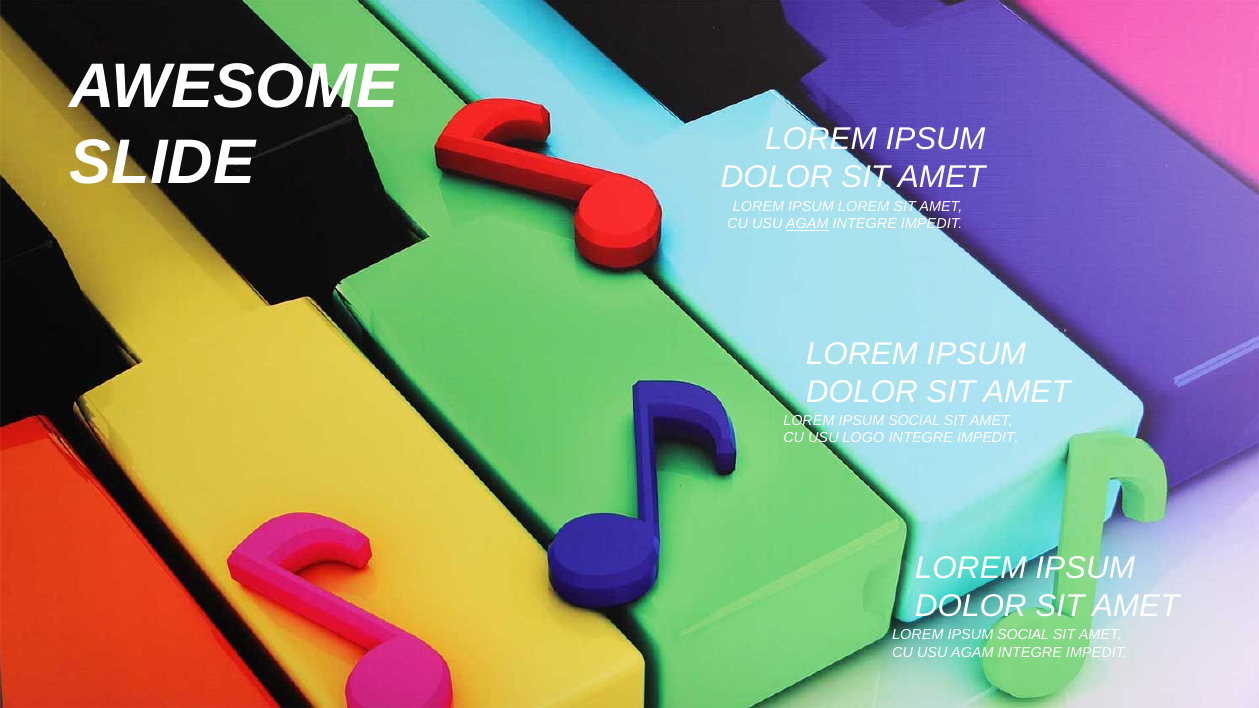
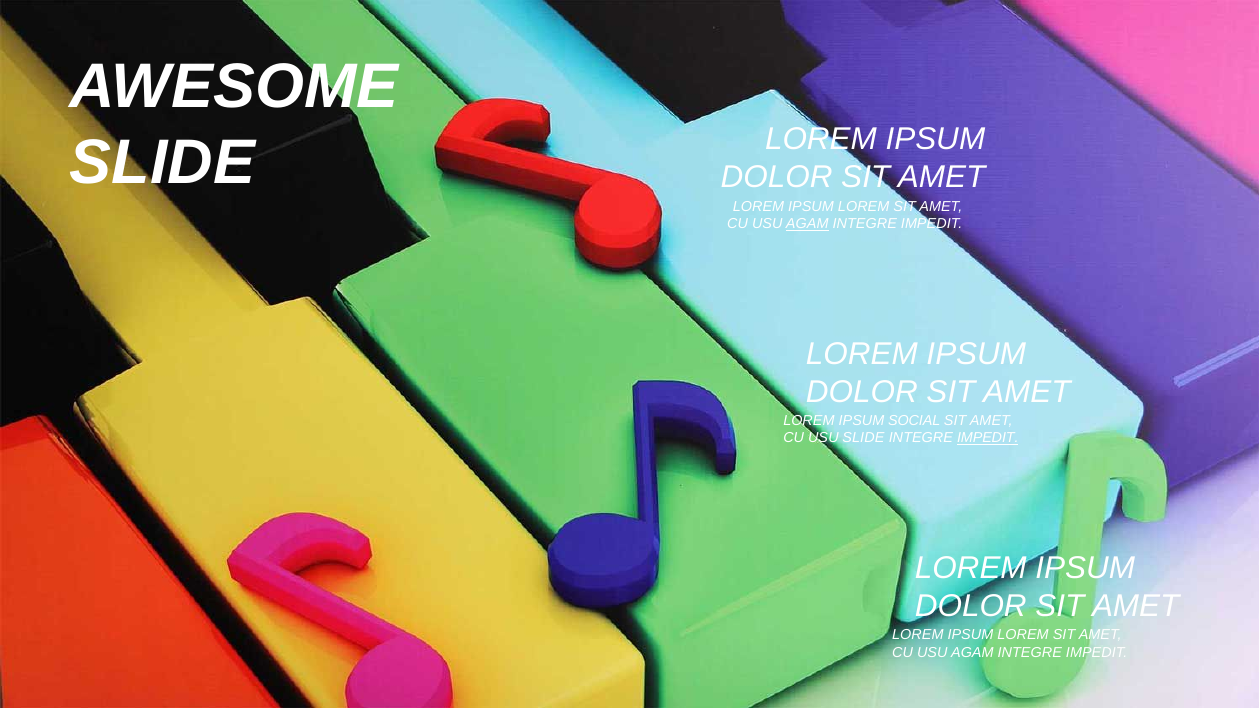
USU LOGO: LOGO -> SLIDE
IMPEDIT at (988, 438) underline: none -> present
SOCIAL at (1023, 635): SOCIAL -> LOREM
